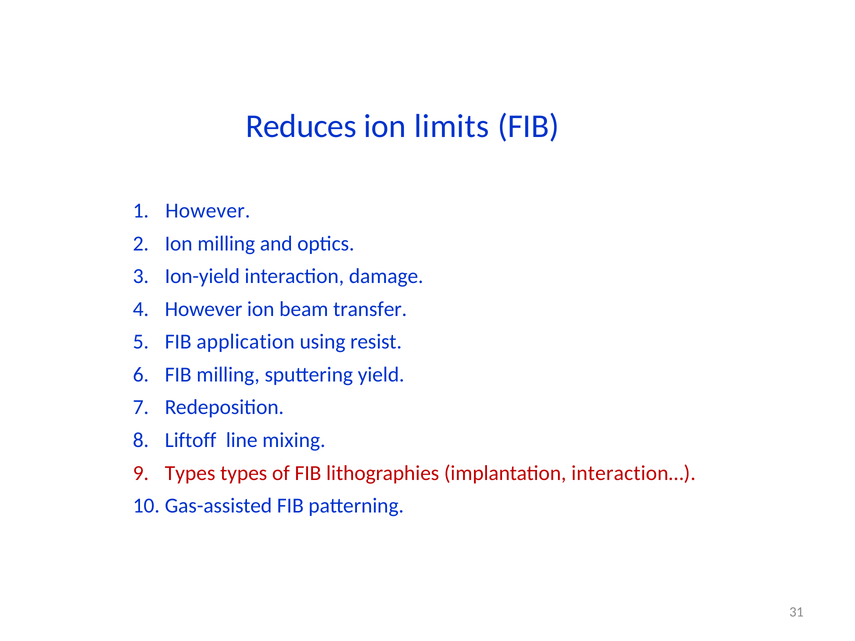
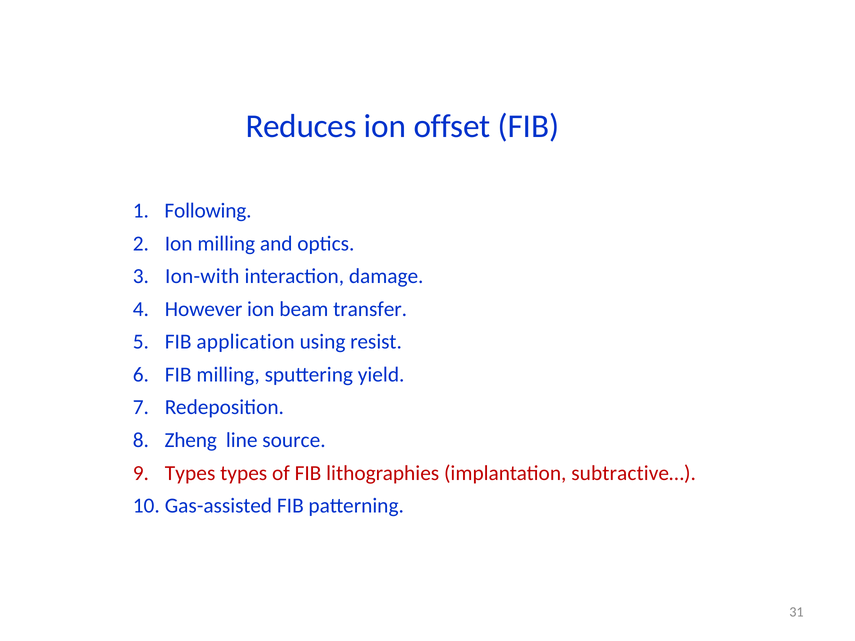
limits: limits -> offset
However at (208, 211): However -> Following
Ion-yield: Ion-yield -> Ion-with
Liftoff: Liftoff -> Zheng
mixing: mixing -> source
interaction…: interaction… -> subtractive…
